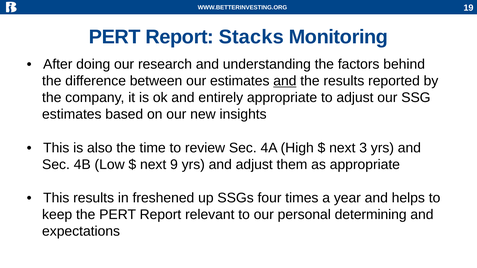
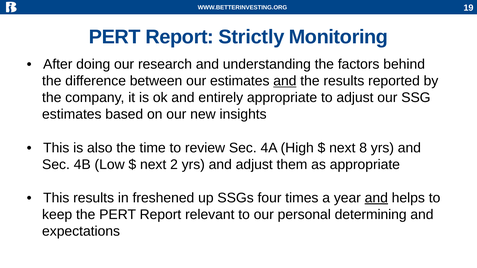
Stacks: Stacks -> Strictly
3: 3 -> 8
9: 9 -> 2
and at (376, 198) underline: none -> present
